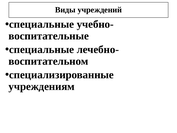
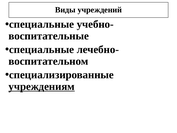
учреждениям underline: none -> present
